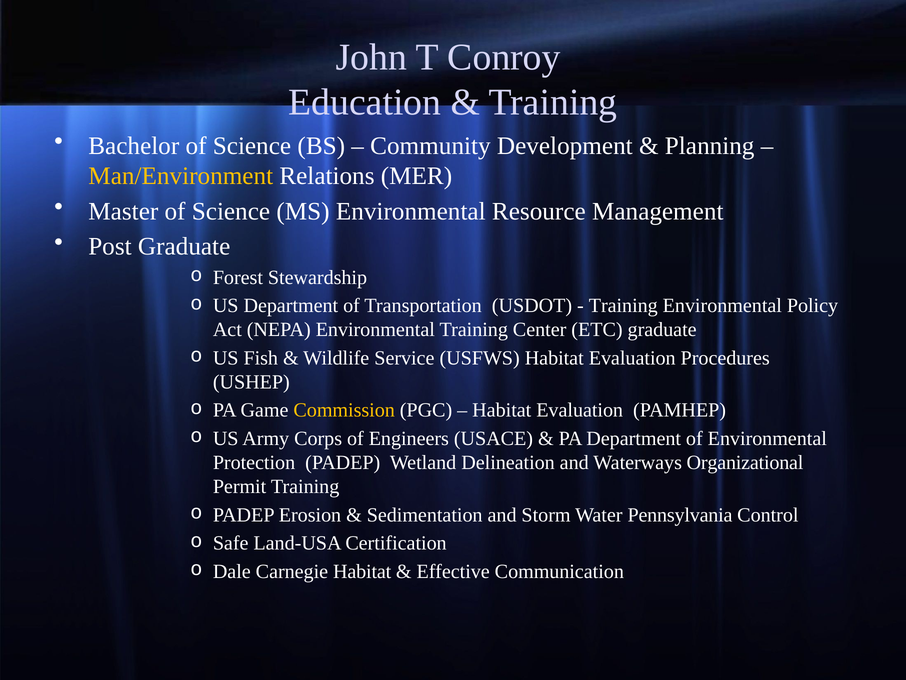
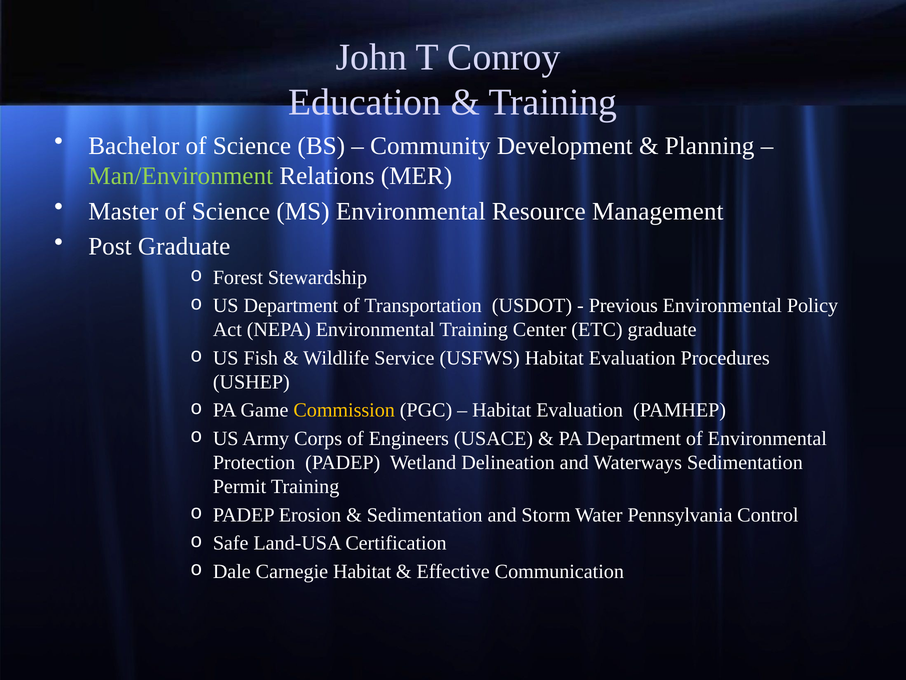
Man/Environment colour: yellow -> light green
Training at (623, 305): Training -> Previous
Waterways Organizational: Organizational -> Sedimentation
